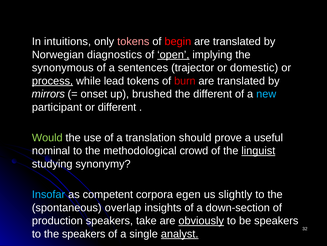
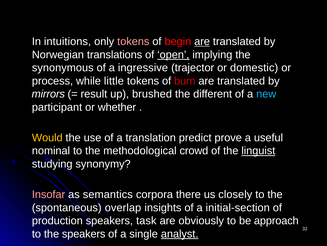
are at (202, 41) underline: none -> present
diagnostics: diagnostics -> translations
sentences: sentences -> ingressive
process underline: present -> none
lead: lead -> little
onset: onset -> result
or different: different -> whether
Would colour: light green -> yellow
should: should -> predict
Insofar colour: light blue -> pink
competent: competent -> semantics
egen: egen -> there
slightly: slightly -> closely
down-section: down-section -> initial-section
take: take -> task
obviously underline: present -> none
be speakers: speakers -> approach
